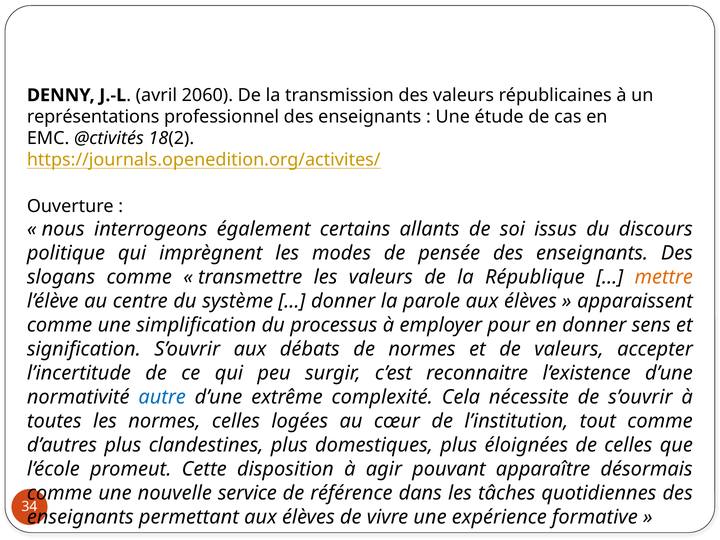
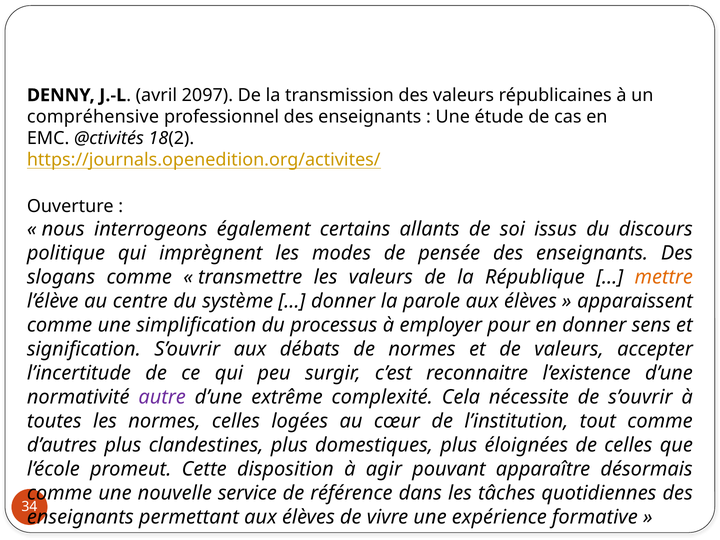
2060: 2060 -> 2097
représentations: représentations -> compréhensive
autre colour: blue -> purple
